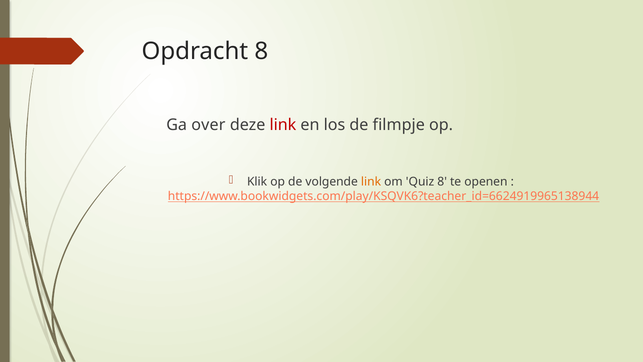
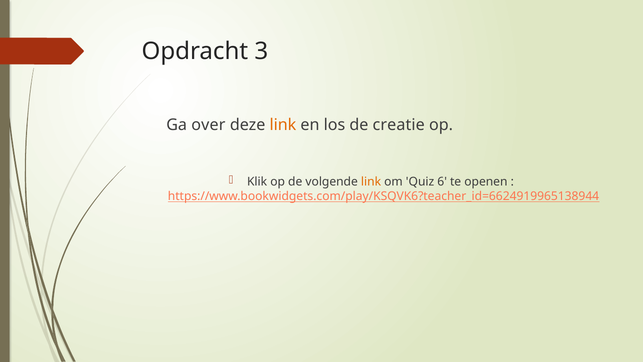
Opdracht 8: 8 -> 3
link at (283, 125) colour: red -> orange
filmpje: filmpje -> creatie
Quiz 8: 8 -> 6
